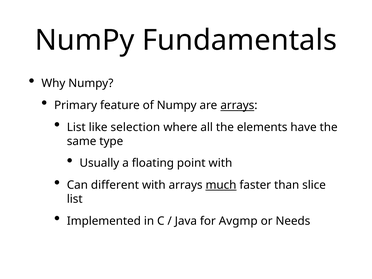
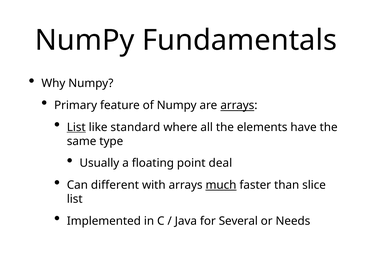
List at (76, 127) underline: none -> present
selection: selection -> standard
point with: with -> deal
Avgmp: Avgmp -> Several
